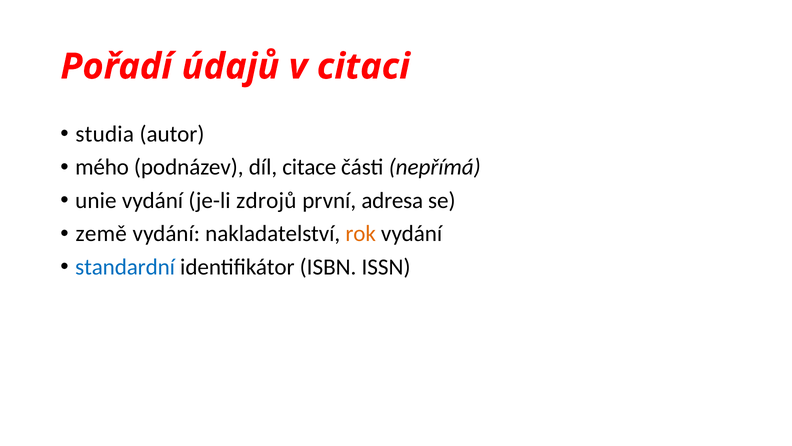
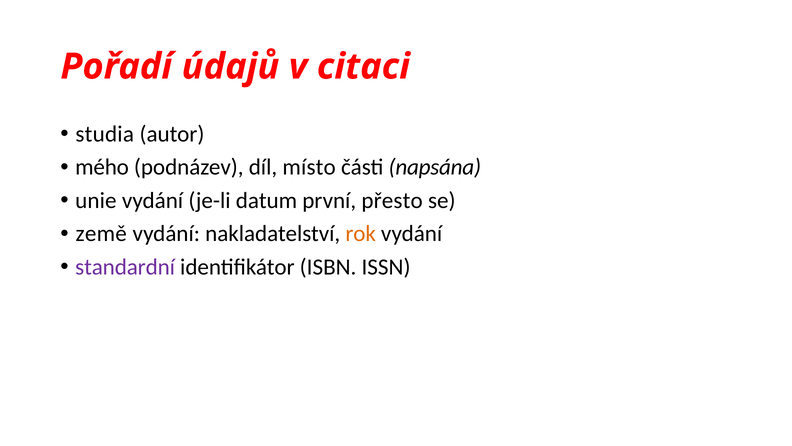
citace: citace -> místo
nepřímá: nepřímá -> napsána
zdrojů: zdrojů -> datum
adresa: adresa -> přesto
standardní colour: blue -> purple
